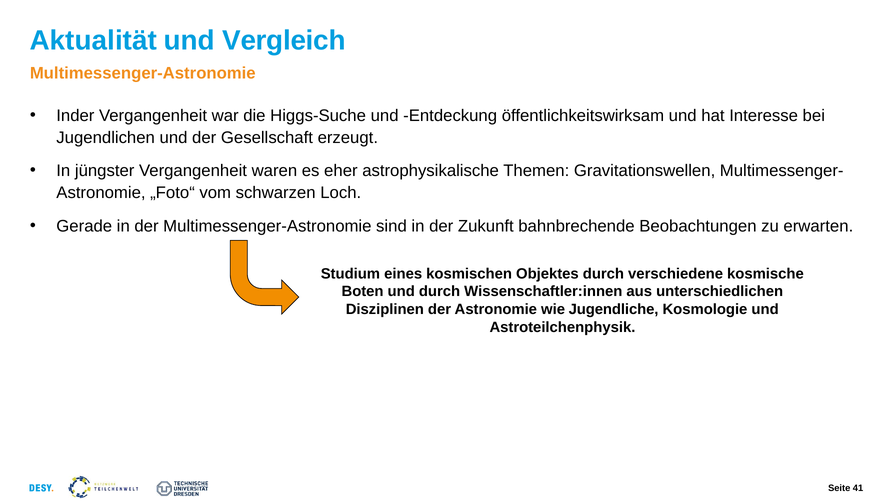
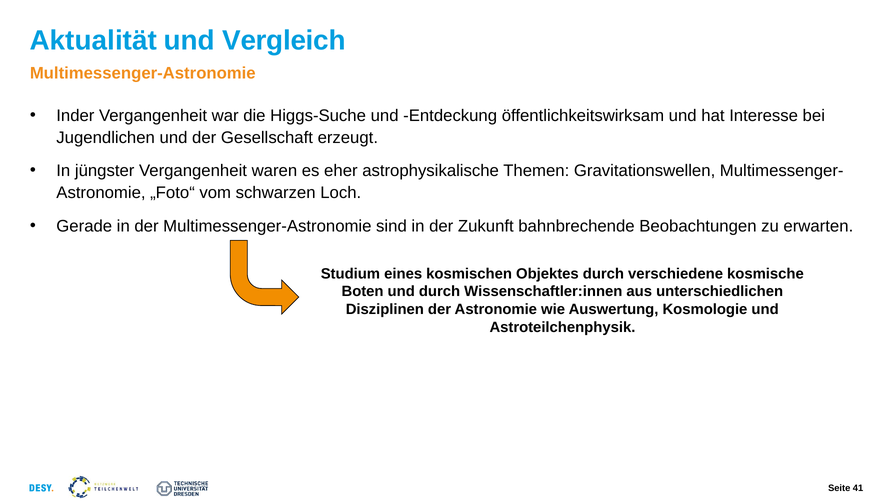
Jugendliche: Jugendliche -> Auswertung
